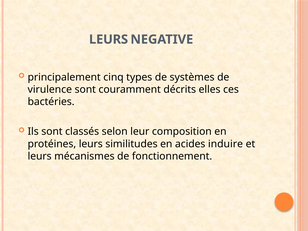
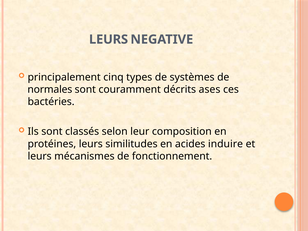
virulence: virulence -> normales
elles: elles -> ases
